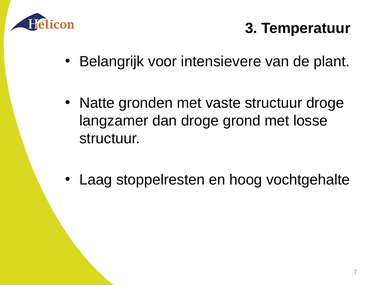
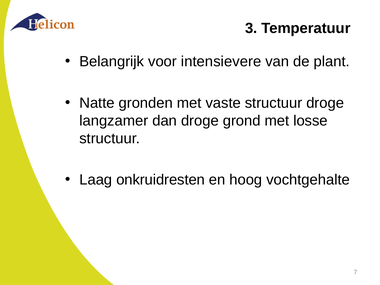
stoppelresten: stoppelresten -> onkruidresten
